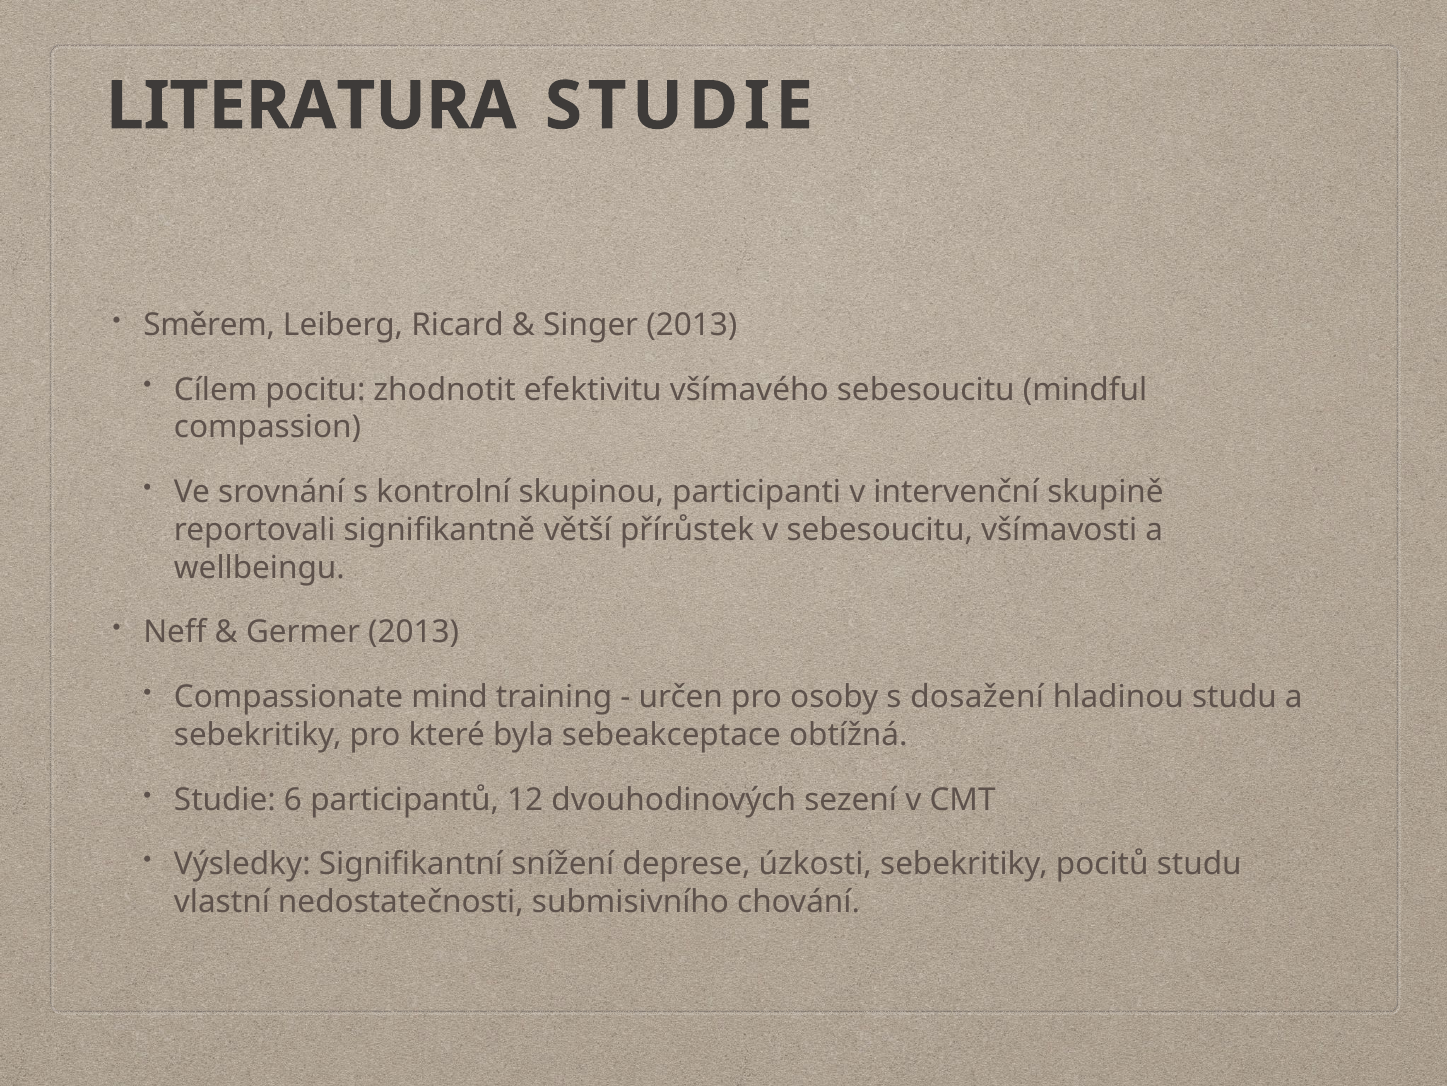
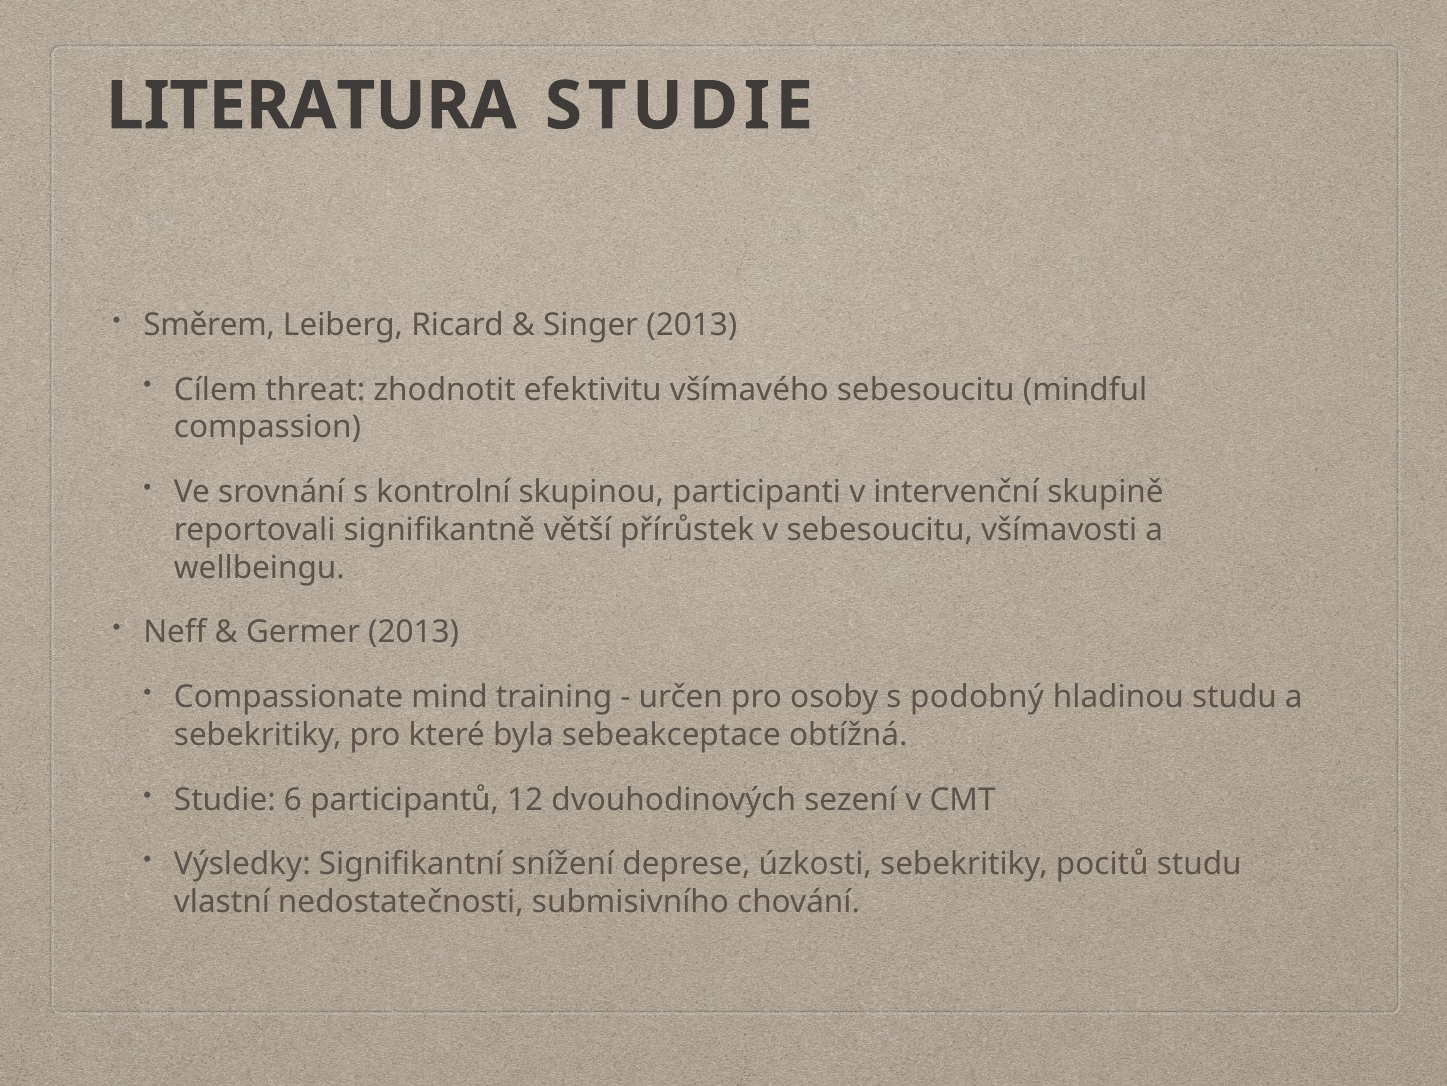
pocitu: pocitu -> threat
dosažení: dosažení -> podobný
